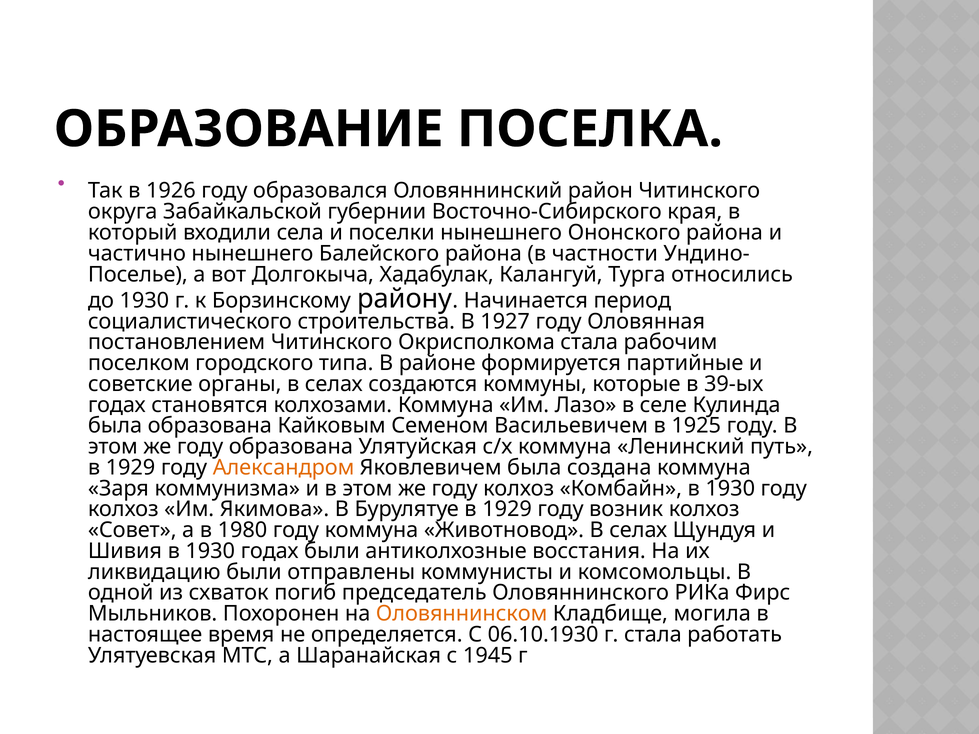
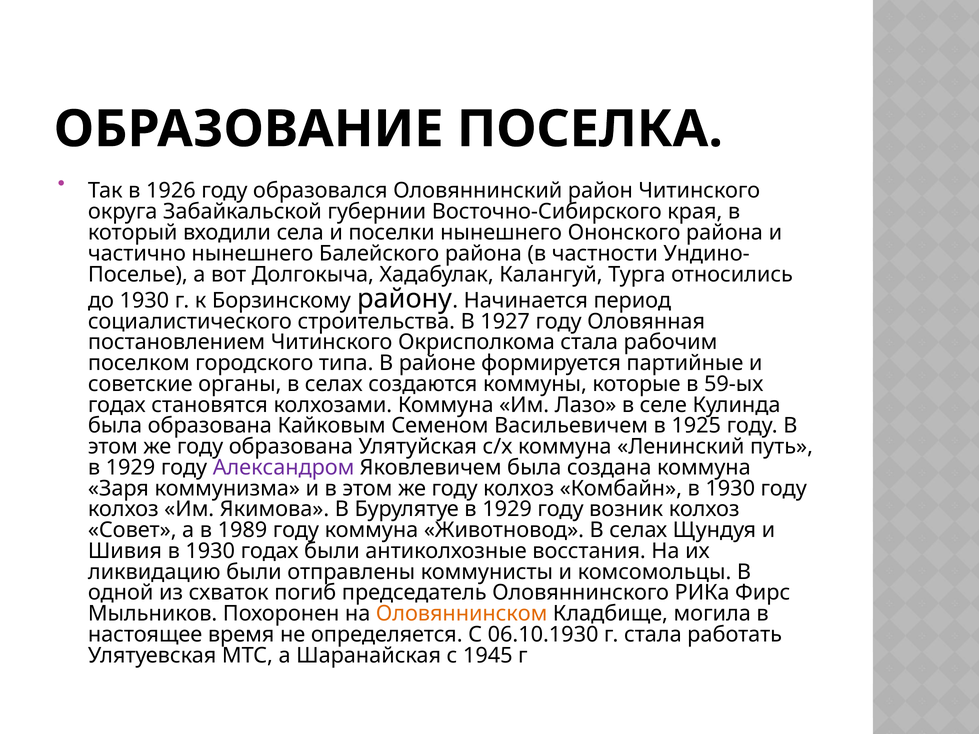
39-ых: 39-ых -> 59-ых
Александром colour: orange -> purple
1980: 1980 -> 1989
